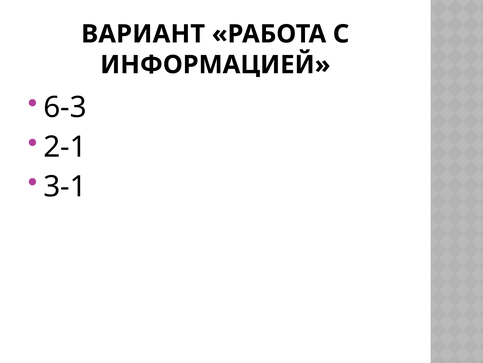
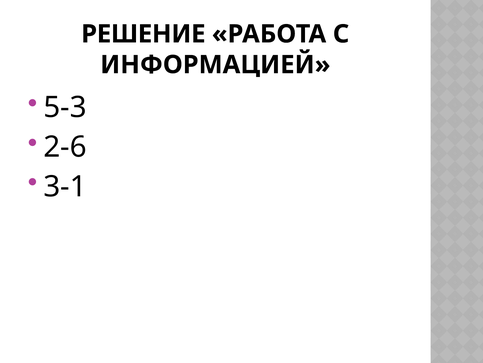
ВАРИАНТ: ВАРИАНТ -> РЕШЕНИЕ
6-3: 6-3 -> 5-3
2-1: 2-1 -> 2-6
